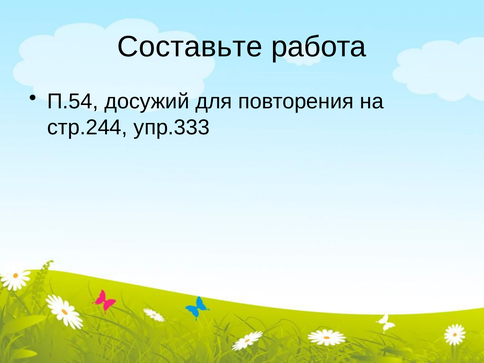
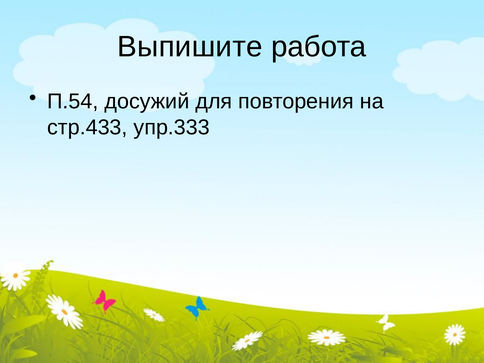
Составьте: Составьте -> Выпишите
стр.244: стр.244 -> стр.433
